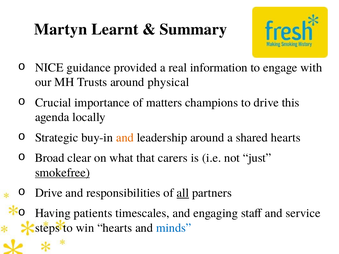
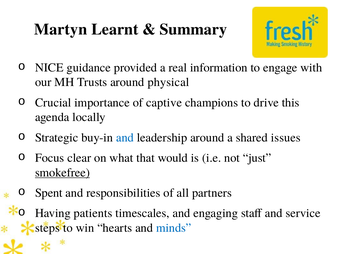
matters: matters -> captive
and at (125, 138) colour: orange -> blue
shared hearts: hearts -> issues
Broad: Broad -> Focus
carers: carers -> would
Drive at (49, 193): Drive -> Spent
all underline: present -> none
